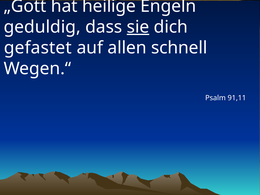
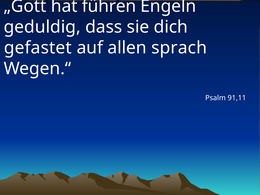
heilige: heilige -> führen
sie underline: present -> none
schnell: schnell -> sprach
